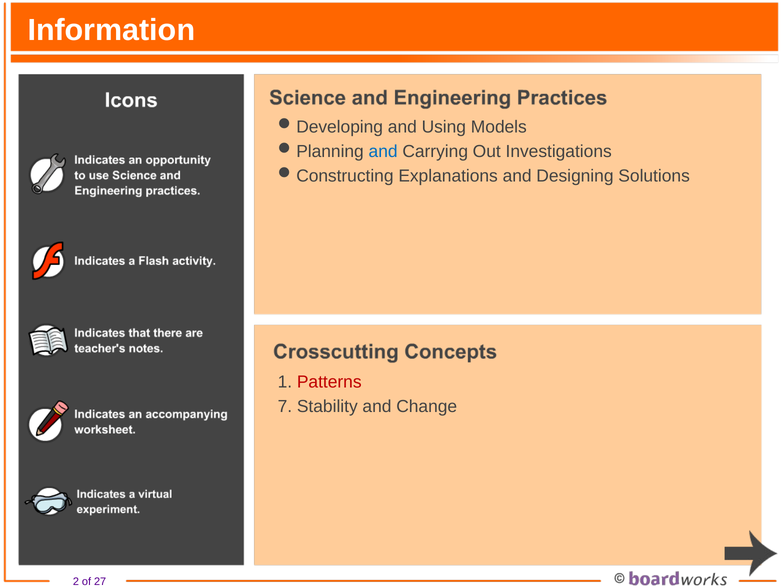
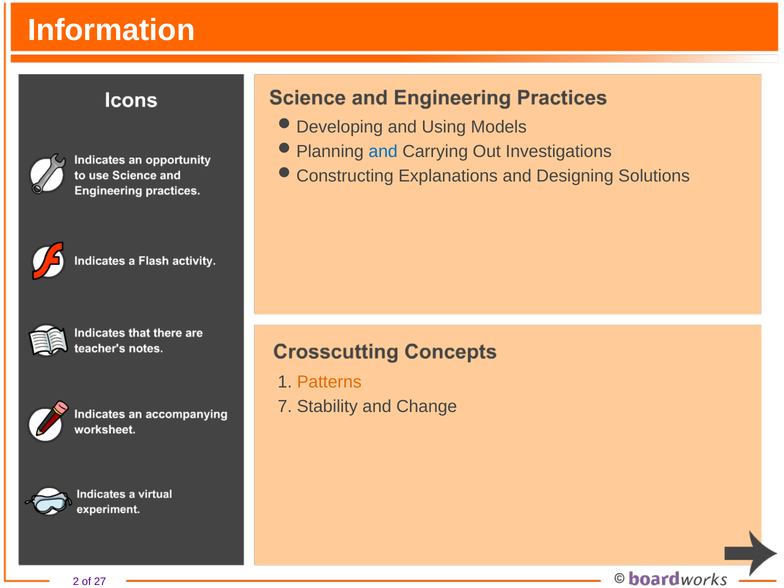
Patterns colour: red -> orange
